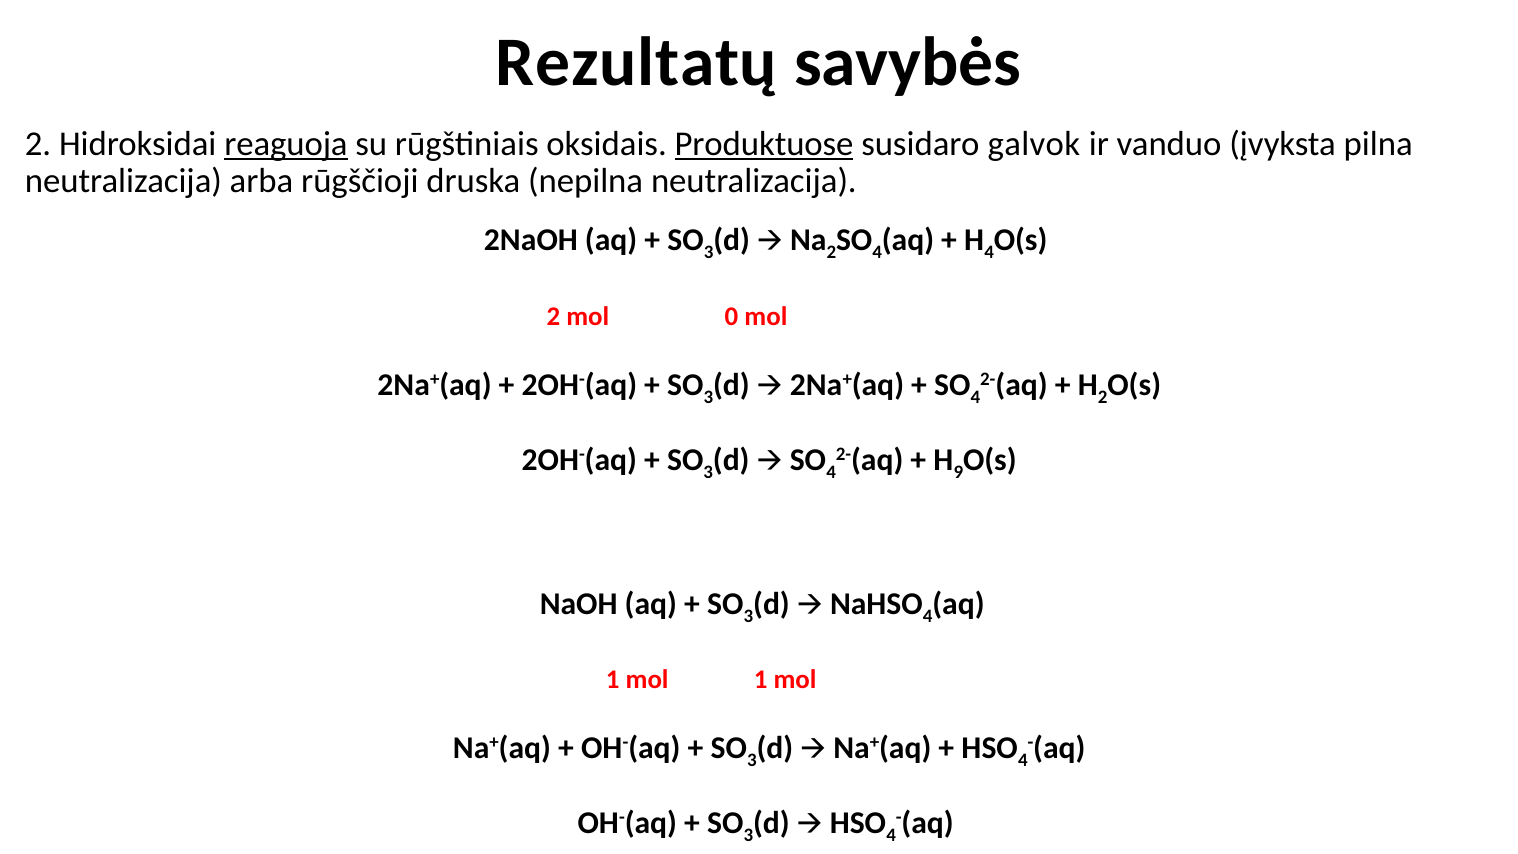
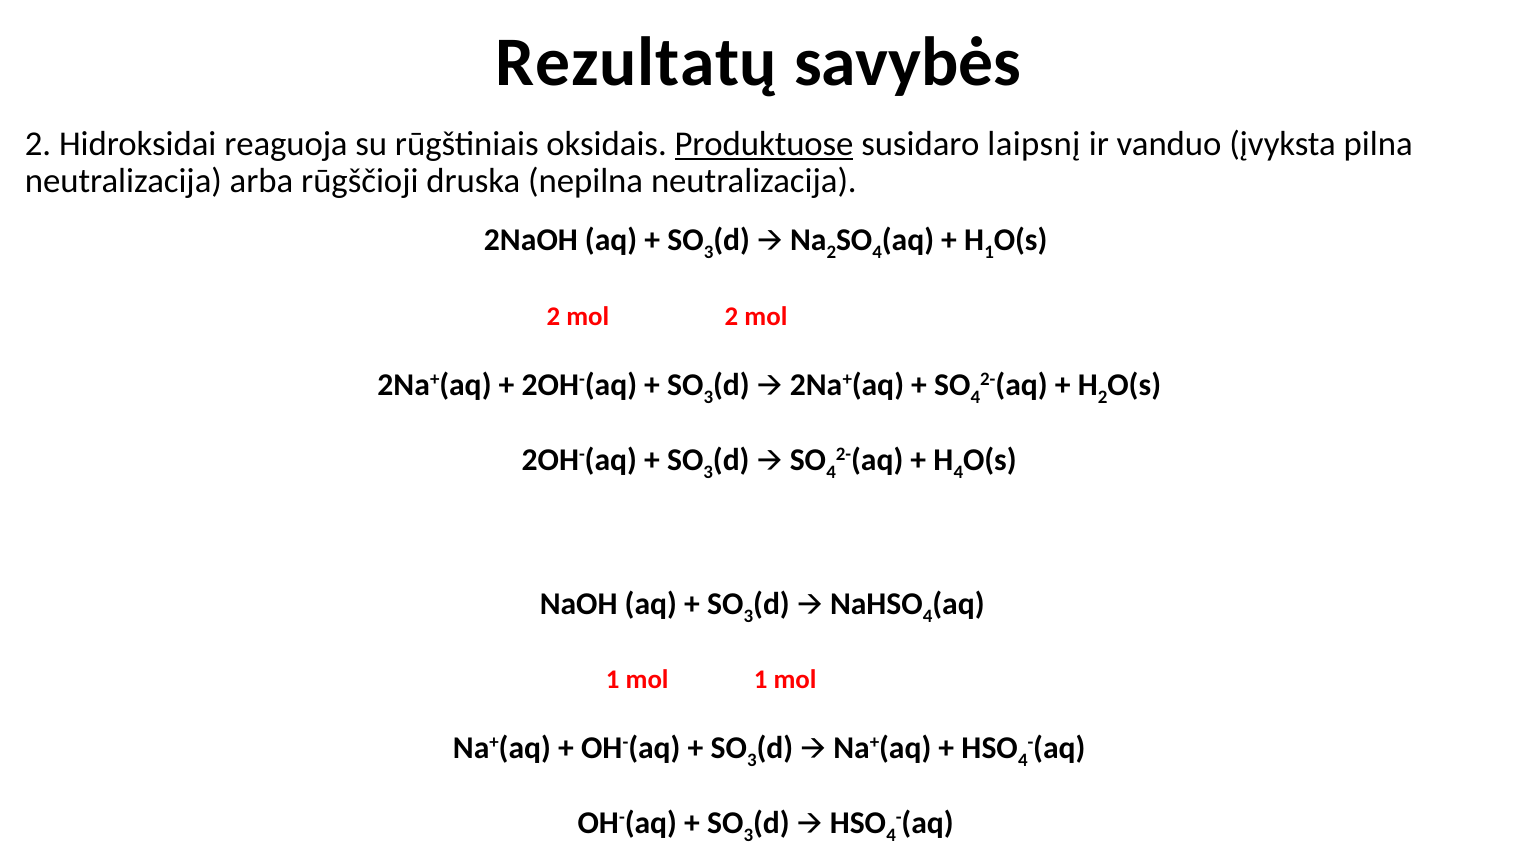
reaguoja underline: present -> none
galvok: galvok -> laipsnį
4 at (989, 253): 4 -> 1
mol 0: 0 -> 2
9 at (958, 472): 9 -> 4
